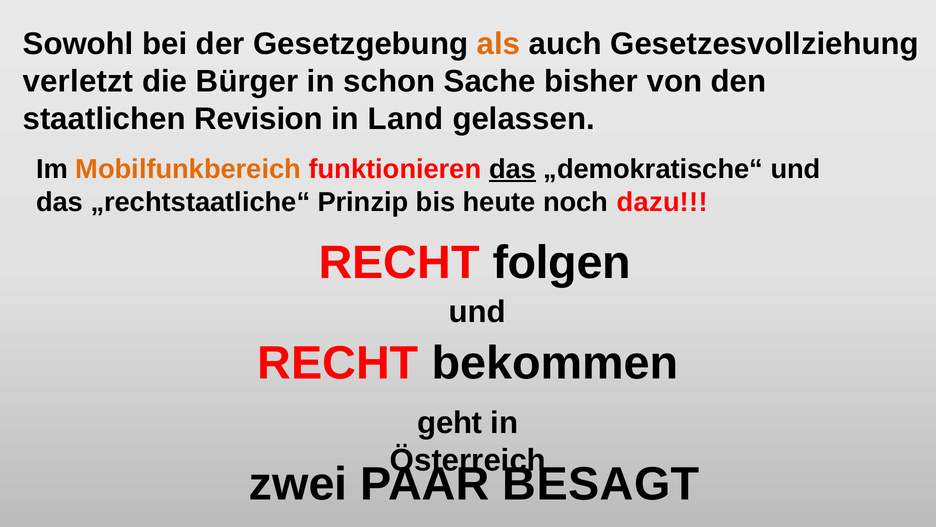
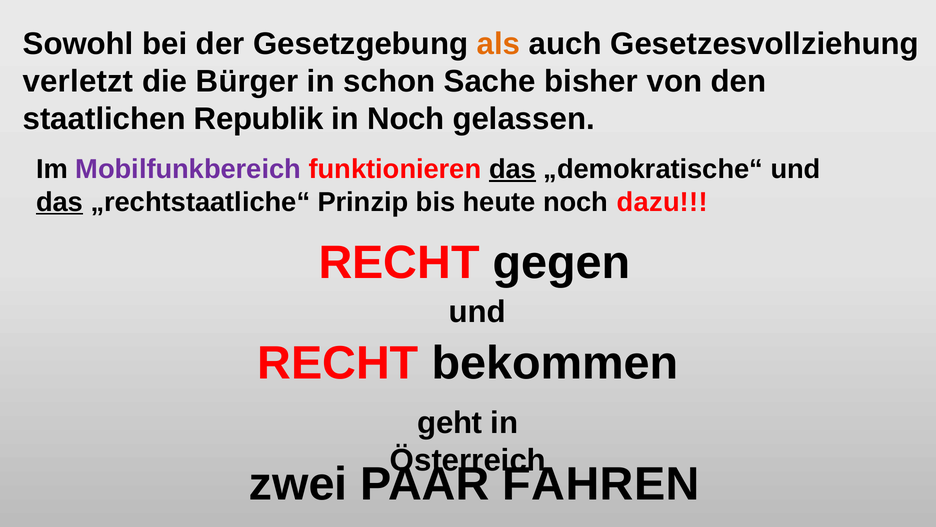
Revision: Revision -> Republik
in Land: Land -> Noch
Mobilfunkbereich colour: orange -> purple
das at (60, 202) underline: none -> present
folgen: folgen -> gegen
BESAGT: BESAGT -> FAHREN
